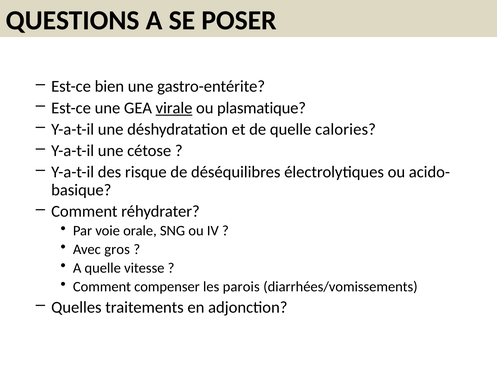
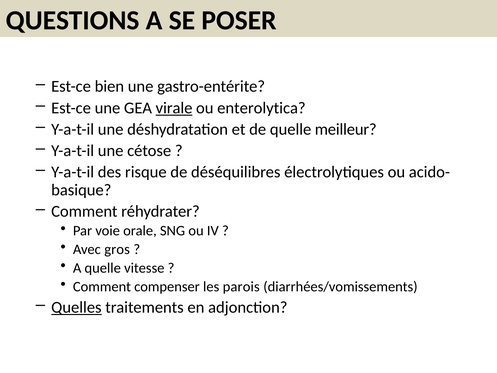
plasmatique: plasmatique -> enterolytica
calories: calories -> meilleur
Quelles underline: none -> present
